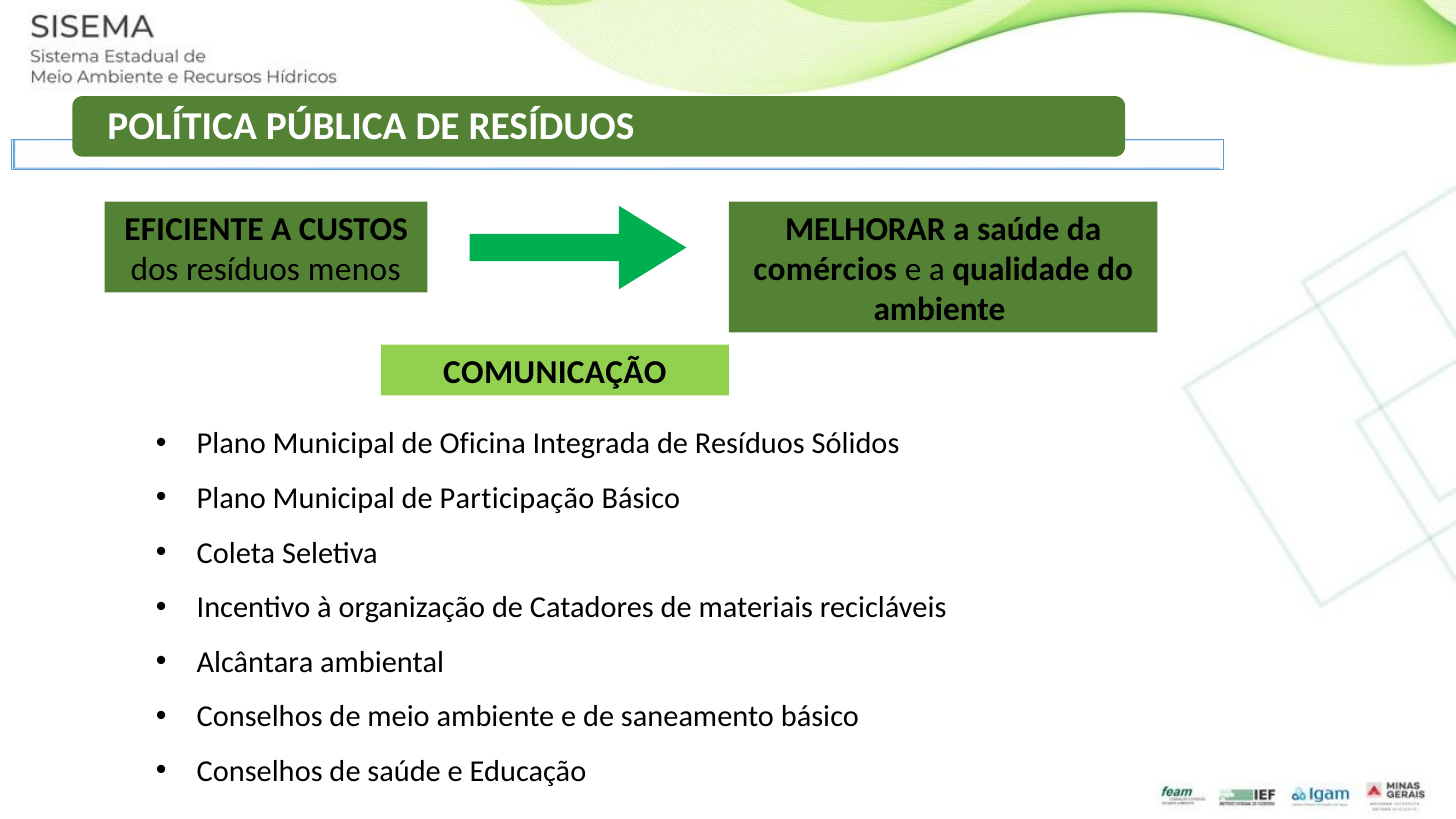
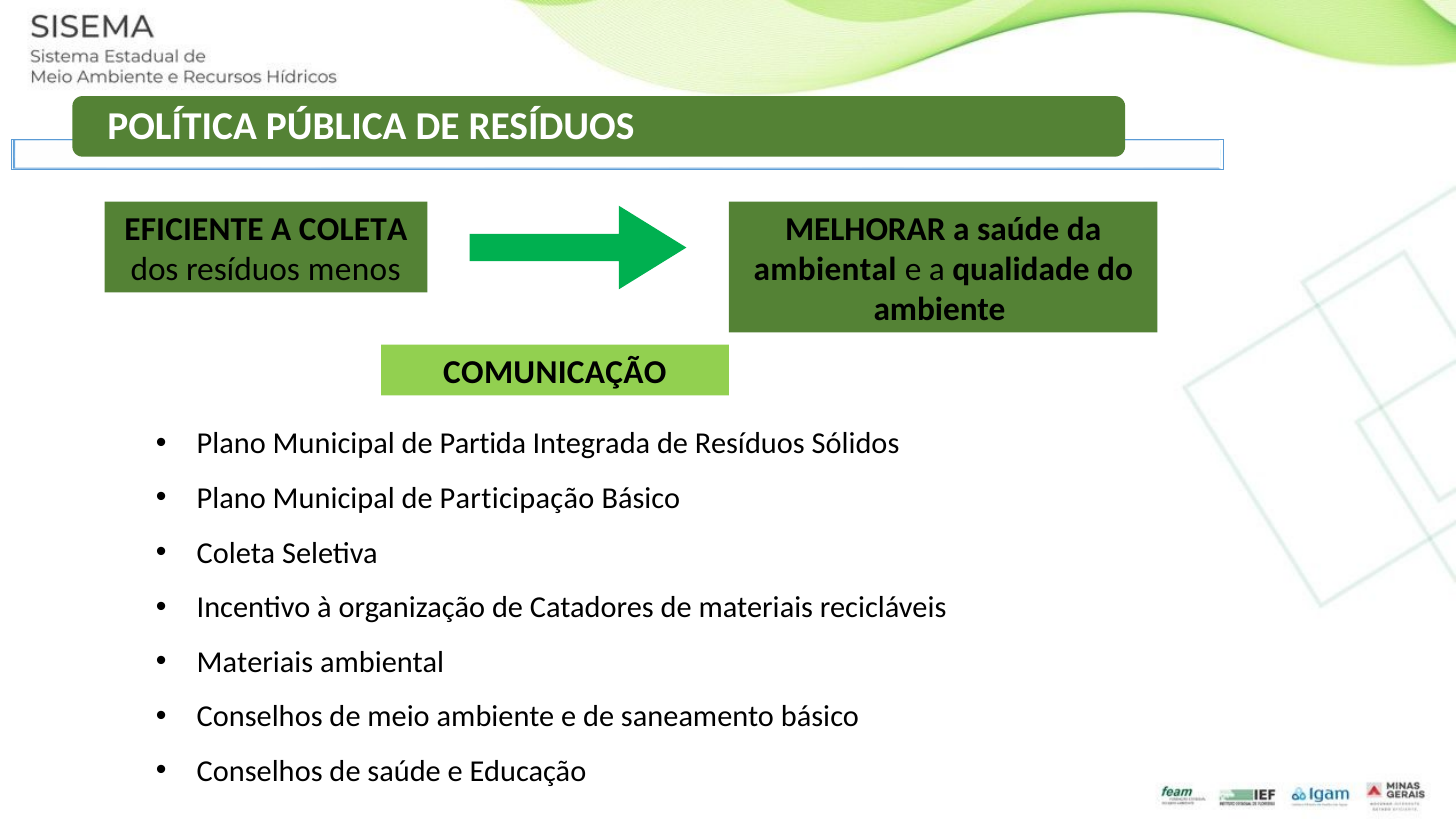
A CUSTOS: CUSTOS -> COLETA
comércios at (825, 269): comércios -> ambiental
Oficina: Oficina -> Partida
Alcântara at (255, 662): Alcântara -> Materiais
